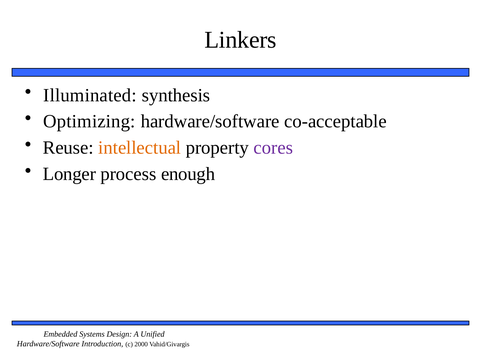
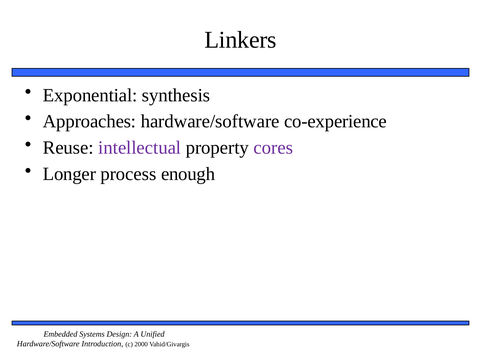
Illuminated: Illuminated -> Exponential
Optimizing: Optimizing -> Approaches
co-acceptable: co-acceptable -> co-experience
intellectual colour: orange -> purple
